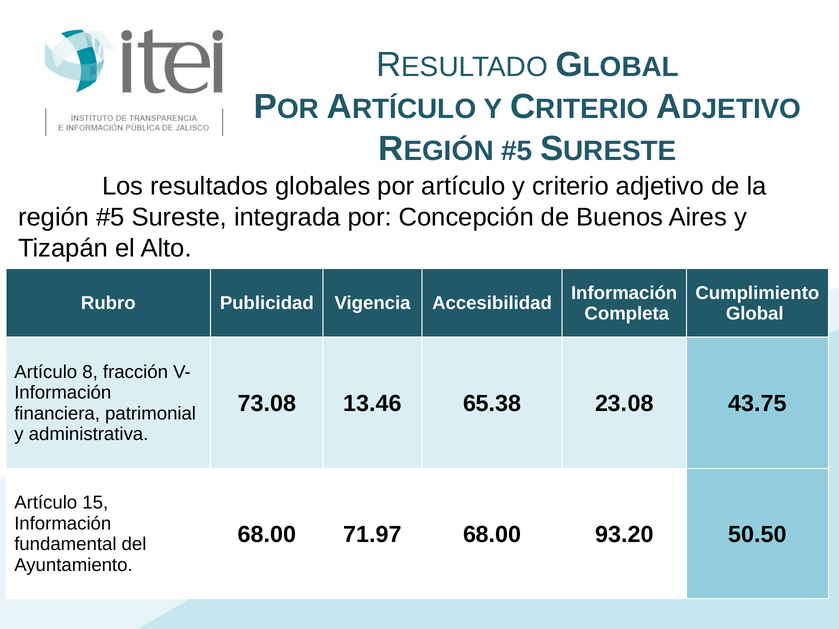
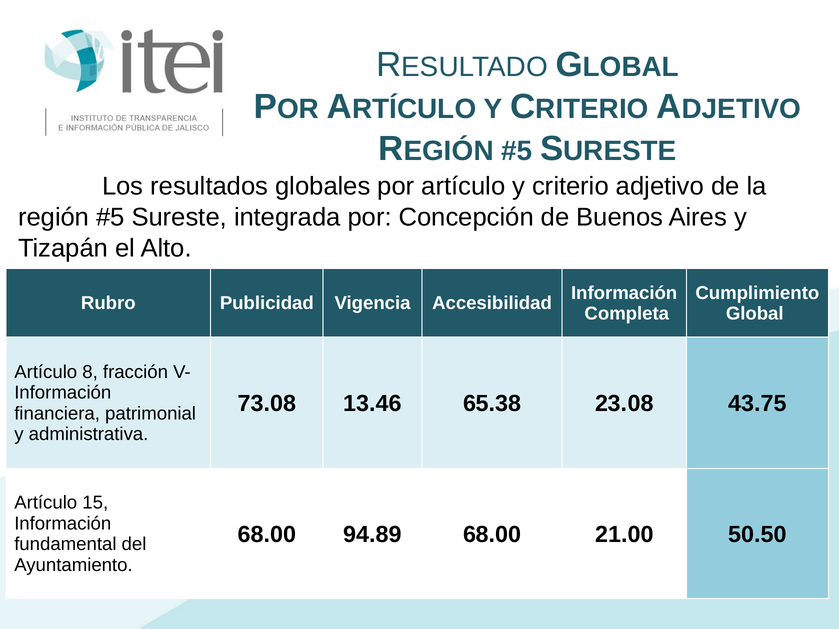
71.97: 71.97 -> 94.89
93.20: 93.20 -> 21.00
